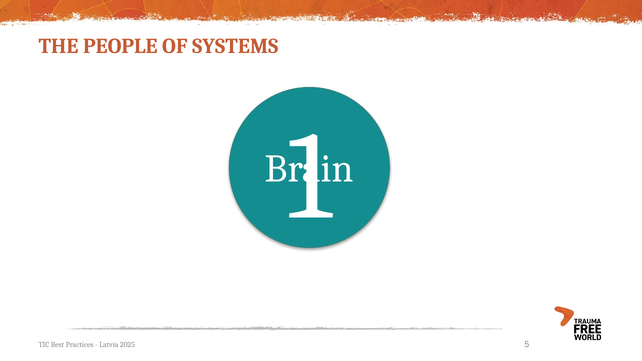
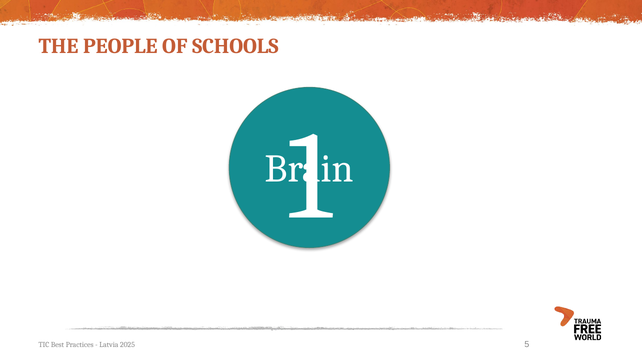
SYSTEMS: SYSTEMS -> SCHOOLS
